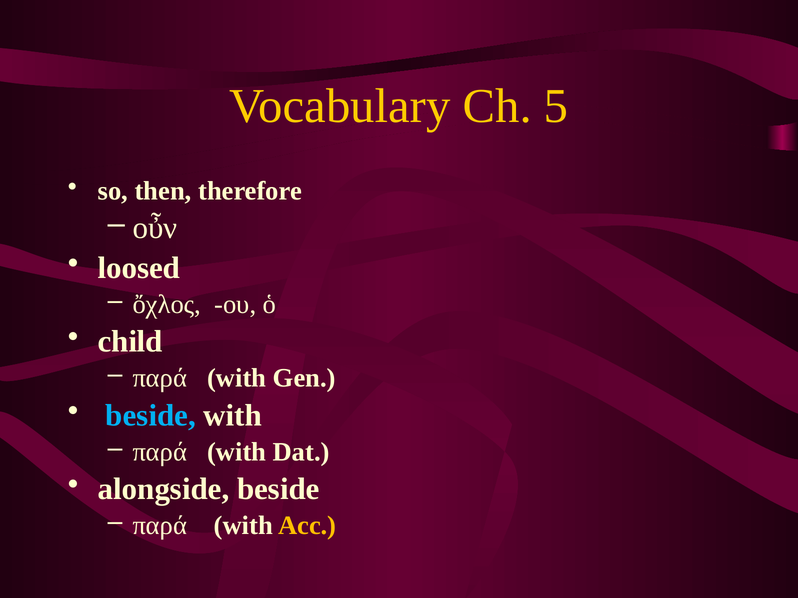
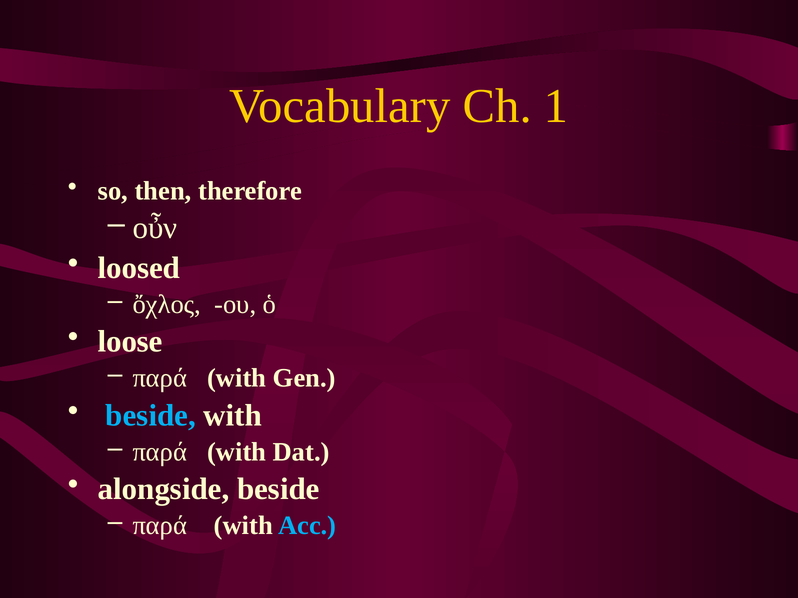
5: 5 -> 1
child: child -> loose
Acc colour: yellow -> light blue
